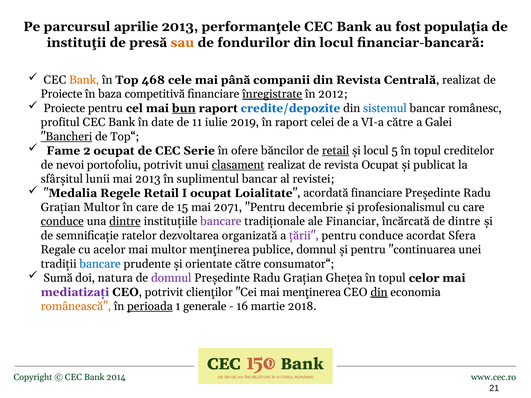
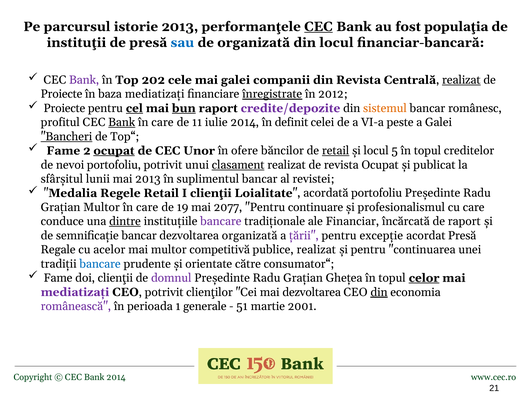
aprilie: aprilie -> istorie
CEC at (318, 27) underline: none -> present
sau colour: orange -> blue
de fondurilor: fondurilor -> organizată
Bank at (84, 80) colour: orange -> purple
468: 468 -> 202
mai până: până -> galei
realizat at (461, 80) underline: none -> present
baza competitivă: competitivă -> mediatizați
cel underline: none -> present
credite/depozite colour: blue -> purple
sistemul colour: blue -> orange
Bank at (122, 122) underline: none -> present
date at (163, 122): date -> care
iulie 2019: 2019 -> 2014
în raport: raport -> definit
VI-a către: către -> peste
ocupat at (114, 151) underline: none -> present
Serie: Serie -> Unor
I ocupat: ocupat -> clienţii
acordată financiare: financiare -> portofoliu
15: 15 -> 19
2071: 2071 -> 2077
decembrie: decembrie -> continuare
conduce at (62, 222) underline: present -> none
de dintre: dintre -> raport
semnificație ratelor: ratelor -> bancar
pentru conduce: conduce -> excepție
acordat Sfera: Sfera -> Presă
multor menţinerea: menţinerea -> competitivă
publice domnul: domnul -> realizat
Sumă at (58, 278): Sumă -> Fame
doi natura: natura -> clienţii
celor underline: none -> present
mai menţinerea: menţinerea -> dezvoltarea
românească colour: orange -> purple
perioada underline: present -> none
16: 16 -> 51
2018: 2018 -> 2001
